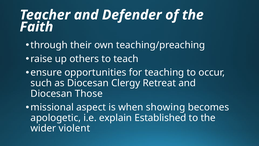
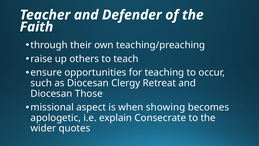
Established: Established -> Consecrate
violent: violent -> quotes
